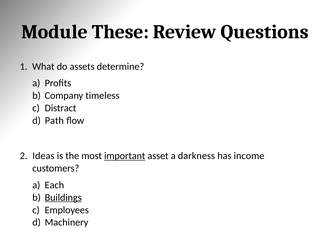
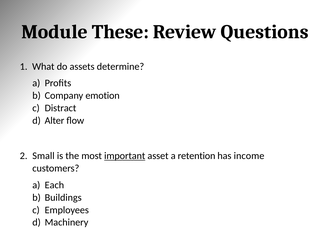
timeless: timeless -> emotion
Path: Path -> Alter
Ideas: Ideas -> Small
darkness: darkness -> retention
Buildings underline: present -> none
